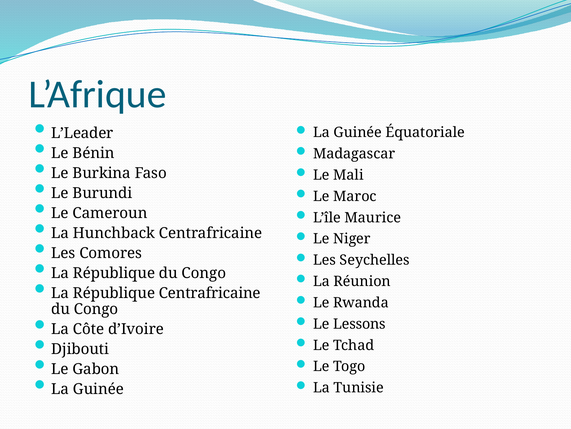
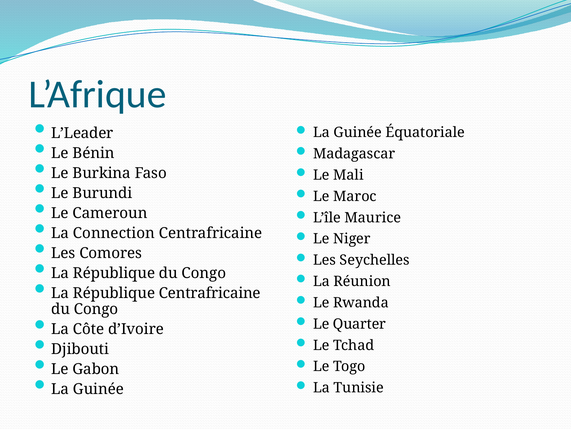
Hunchback: Hunchback -> Connection
Lessons: Lessons -> Quarter
